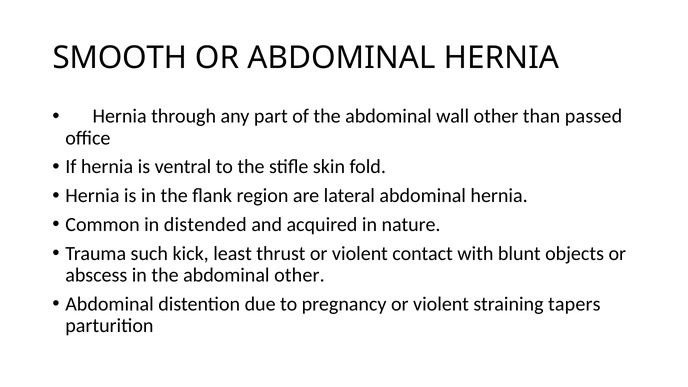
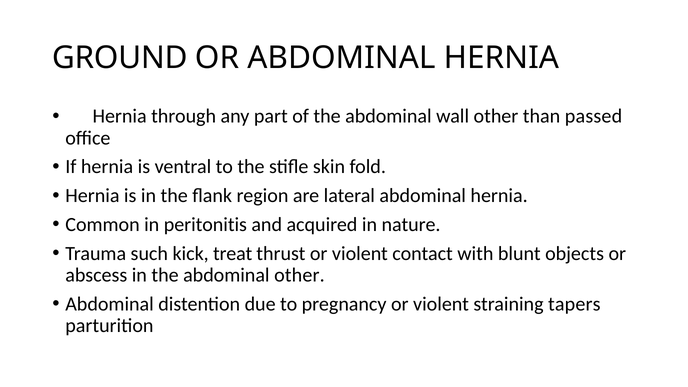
SMOOTH: SMOOTH -> GROUND
distended: distended -> peritonitis
least: least -> treat
